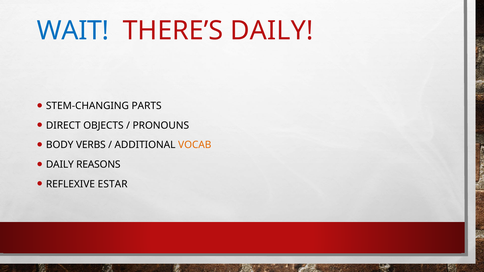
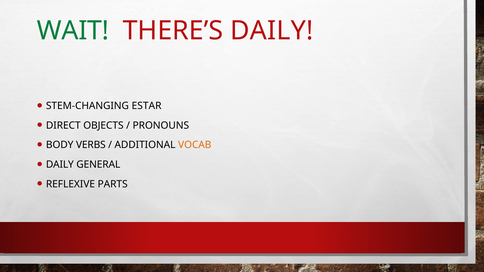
WAIT colour: blue -> green
PARTS: PARTS -> ESTAR
REASONS: REASONS -> GENERAL
ESTAR: ESTAR -> PARTS
